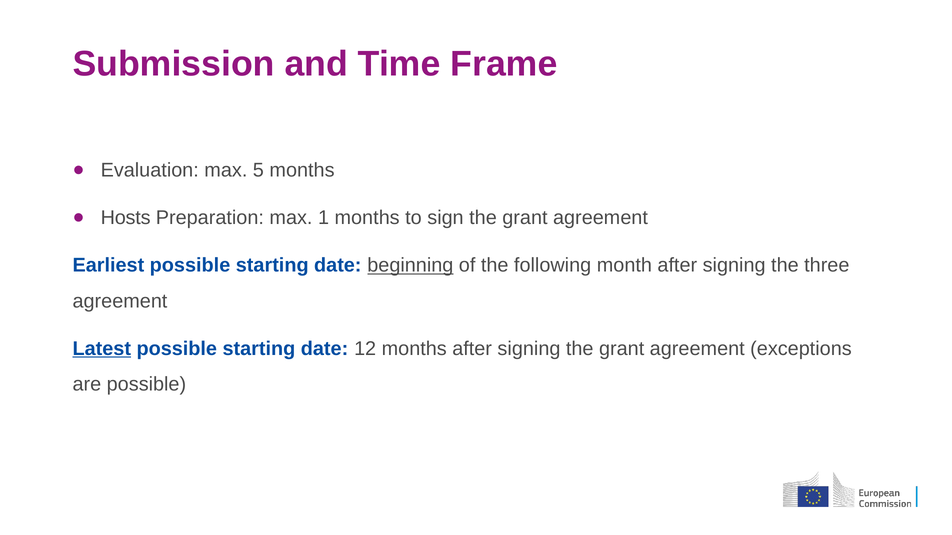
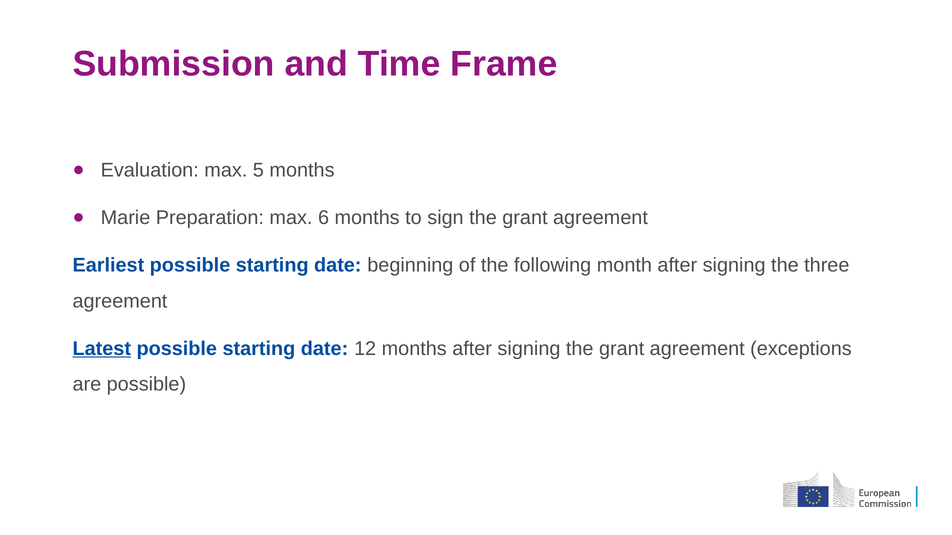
Hosts: Hosts -> Marie
1: 1 -> 6
beginning underline: present -> none
